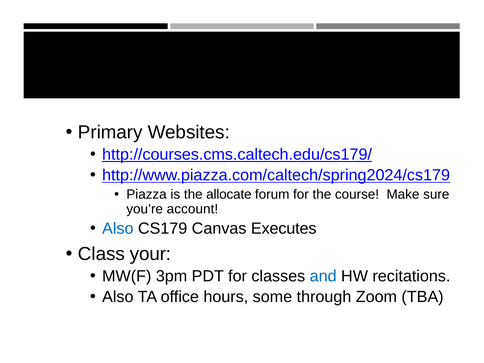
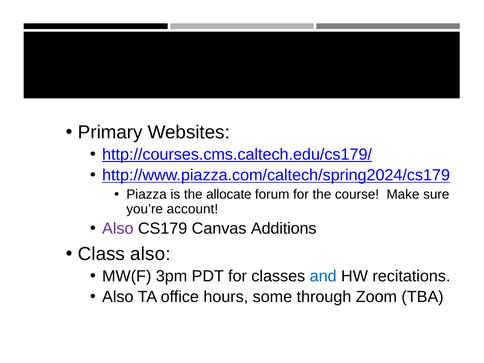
Also at (118, 228) colour: blue -> purple
Executes: Executes -> Additions
Class your: your -> also
